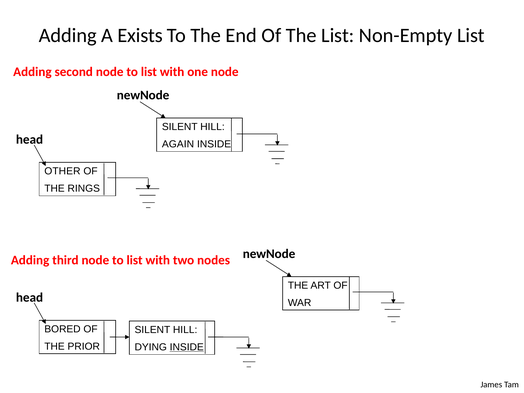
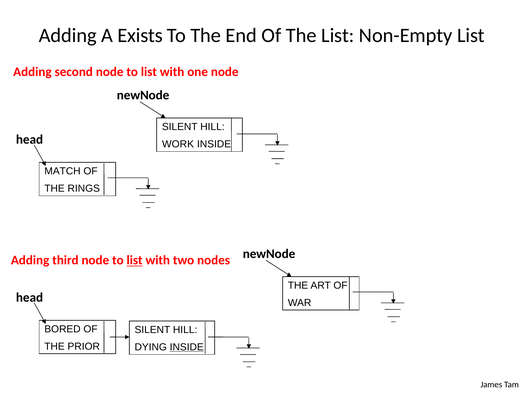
AGAIN: AGAIN -> WORK
OTHER: OTHER -> MATCH
list at (135, 260) underline: none -> present
